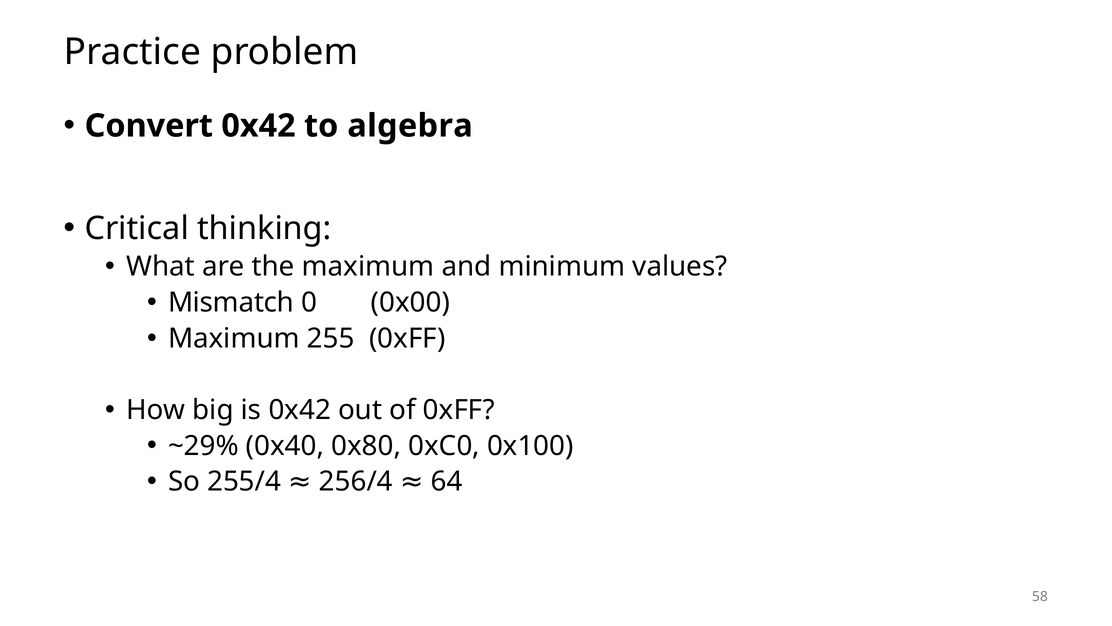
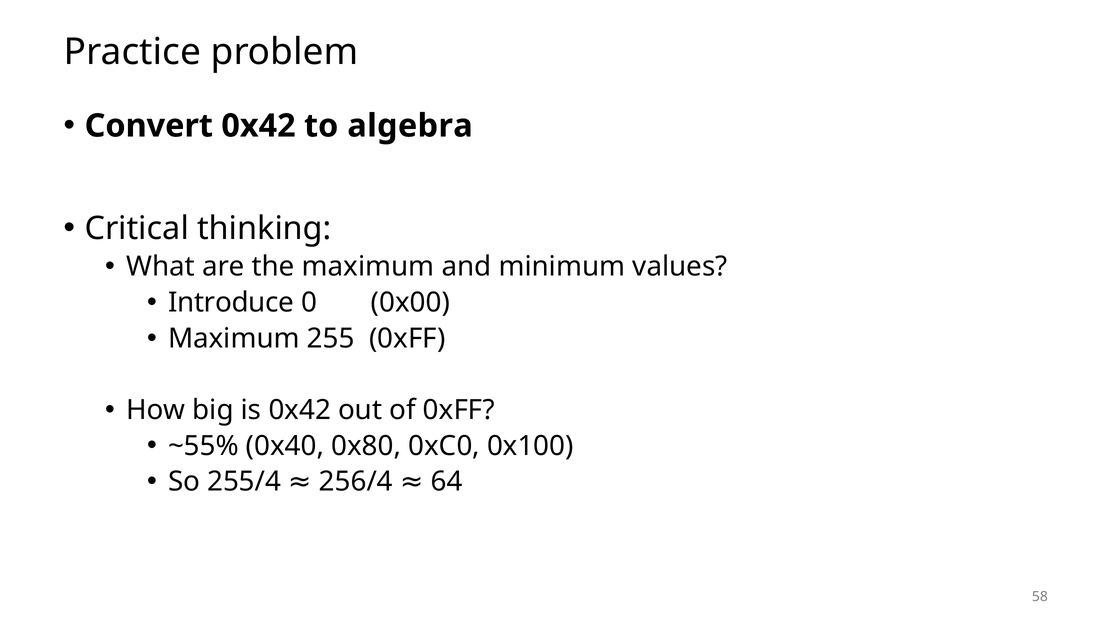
Mismatch: Mismatch -> Introduce
~29%: ~29% -> ~55%
